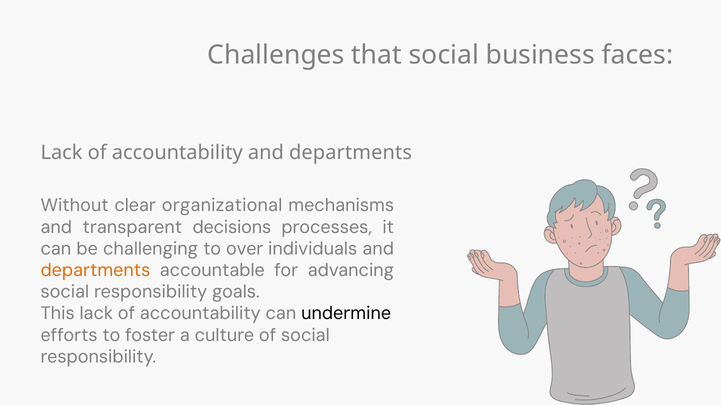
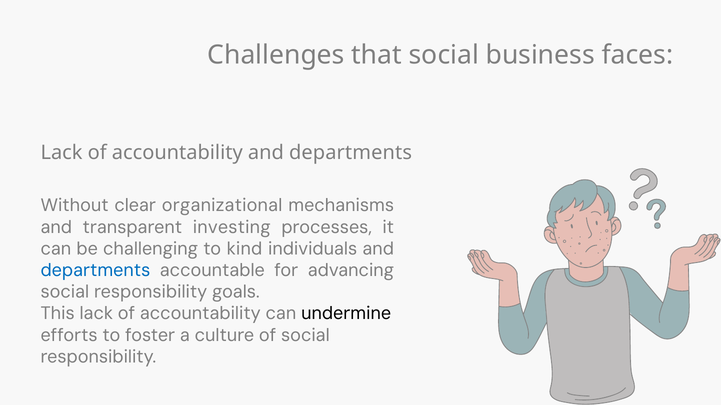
decisions: decisions -> investing
over: over -> kind
departments at (95, 271) colour: orange -> blue
